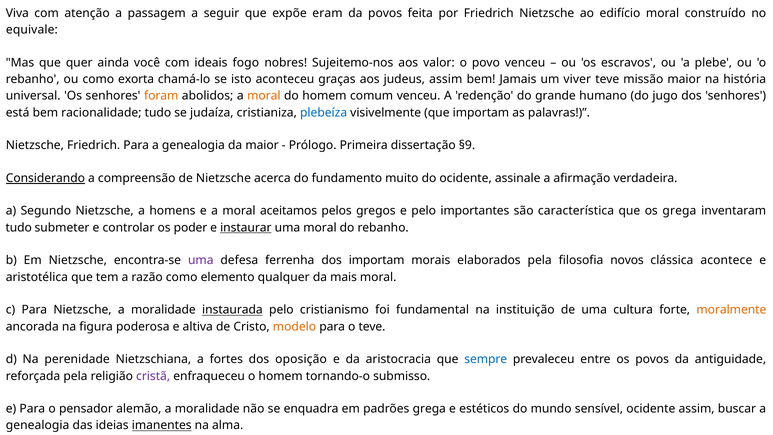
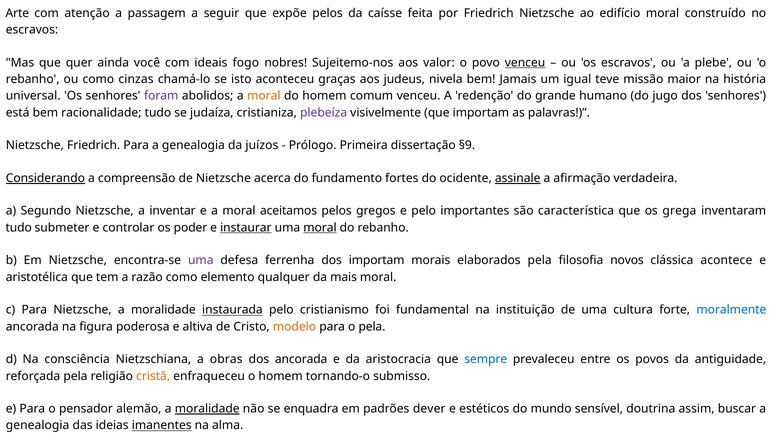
Viva: Viva -> Arte
expõe eram: eram -> pelos
da povos: povos -> caísse
equivale at (32, 30): equivale -> escravos
venceu at (525, 63) underline: none -> present
exorta: exorta -> cinzas
judeus assim: assim -> nivela
viver: viver -> igual
foram colour: orange -> purple
plebeíza colour: blue -> purple
da maior: maior -> juízos
muito: muito -> fortes
assinale underline: none -> present
homens: homens -> inventar
moral at (320, 228) underline: none -> present
moralmente colour: orange -> blue
o teve: teve -> pela
perenidade: perenidade -> consciência
fortes: fortes -> obras
dos oposição: oposição -> ancorada
cristã colour: purple -> orange
moralidade at (207, 409) underline: none -> present
padrões grega: grega -> dever
sensível ocidente: ocidente -> doutrina
